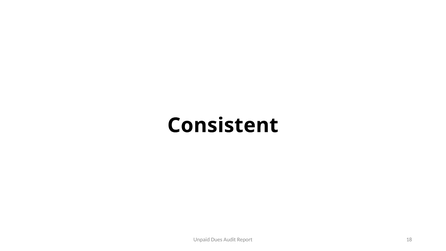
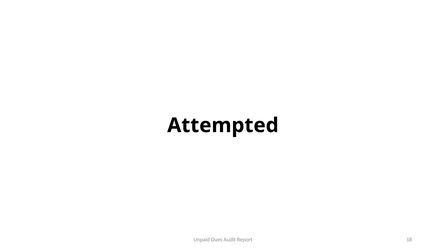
Consistent: Consistent -> Attempted
